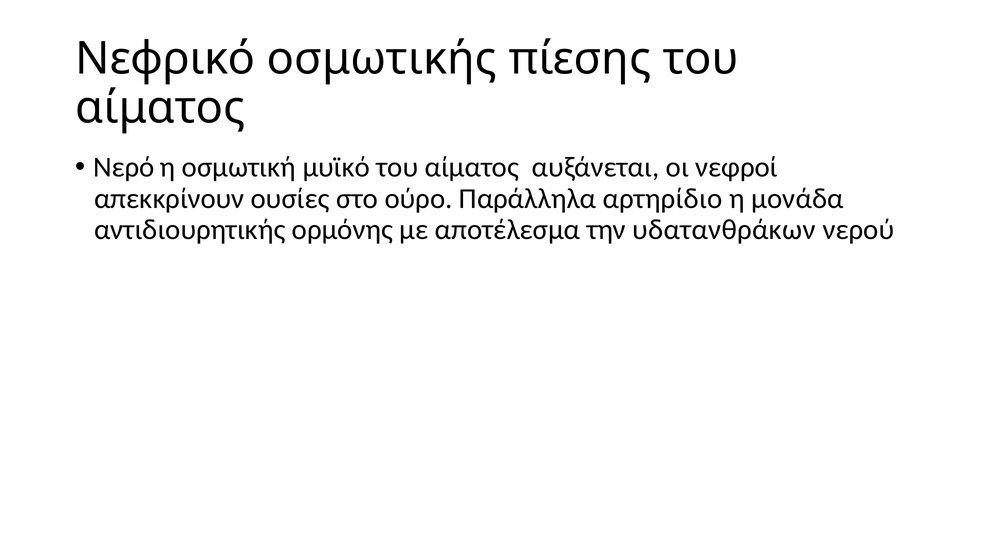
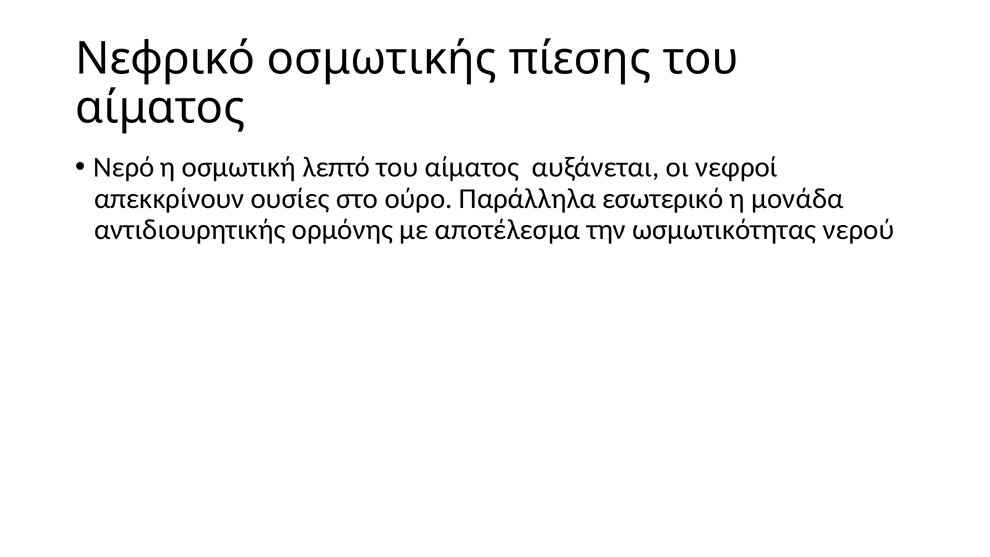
μυϊκό: μυϊκό -> λεπτό
αρτηρίδιο: αρτηρίδιο -> εσωτερικό
υδατανθράκων: υδατανθράκων -> ωσμωτικότητας
